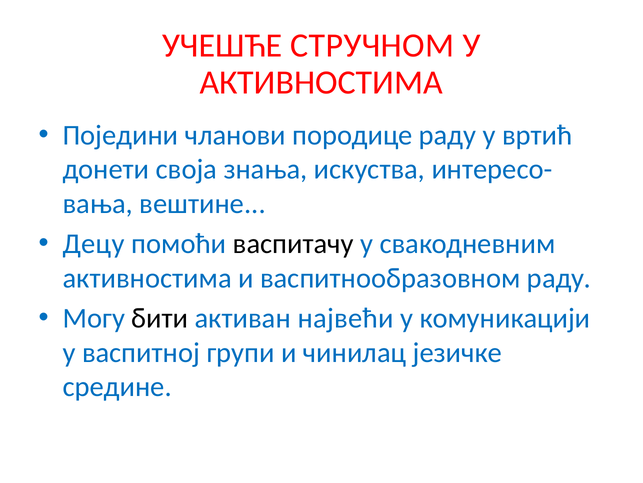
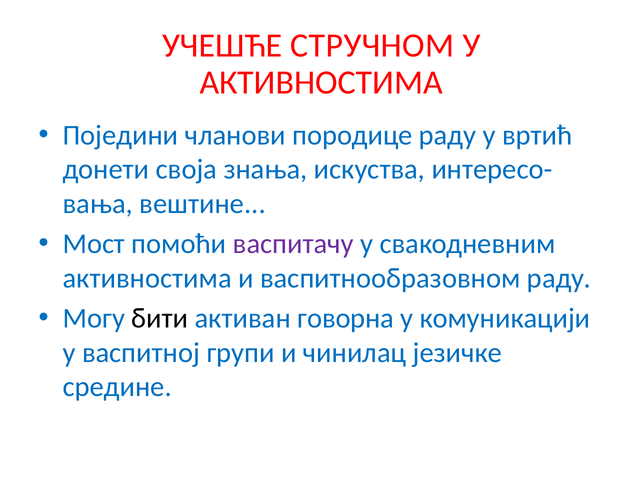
Децу: Децу -> Мост
васпитачу colour: black -> purple
највећи: највећи -> говорна
